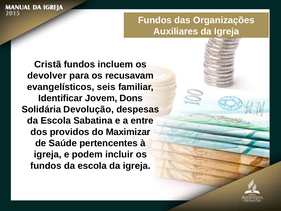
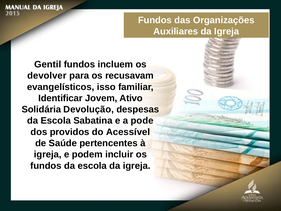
Cristã: Cristã -> Gentil
seis: seis -> isso
Dons: Dons -> Ativo
entre: entre -> pode
Maximizar: Maximizar -> Acessível
